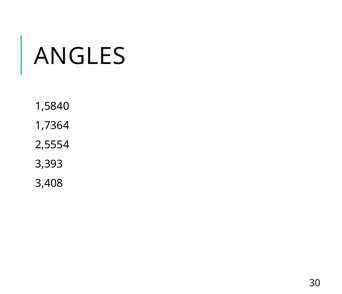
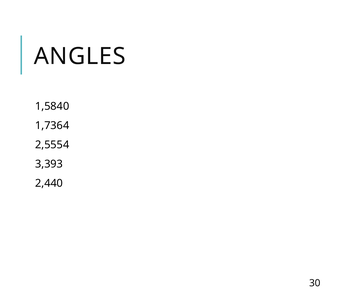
3,408: 3,408 -> 2,440
